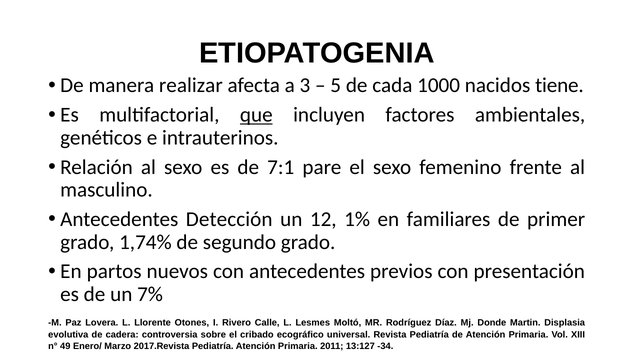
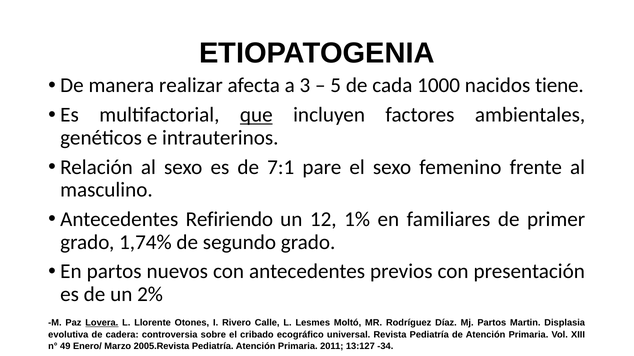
Detección: Detección -> Refiriendo
7%: 7% -> 2%
Lovera underline: none -> present
Mj Donde: Donde -> Partos
2017.Revista: 2017.Revista -> 2005.Revista
